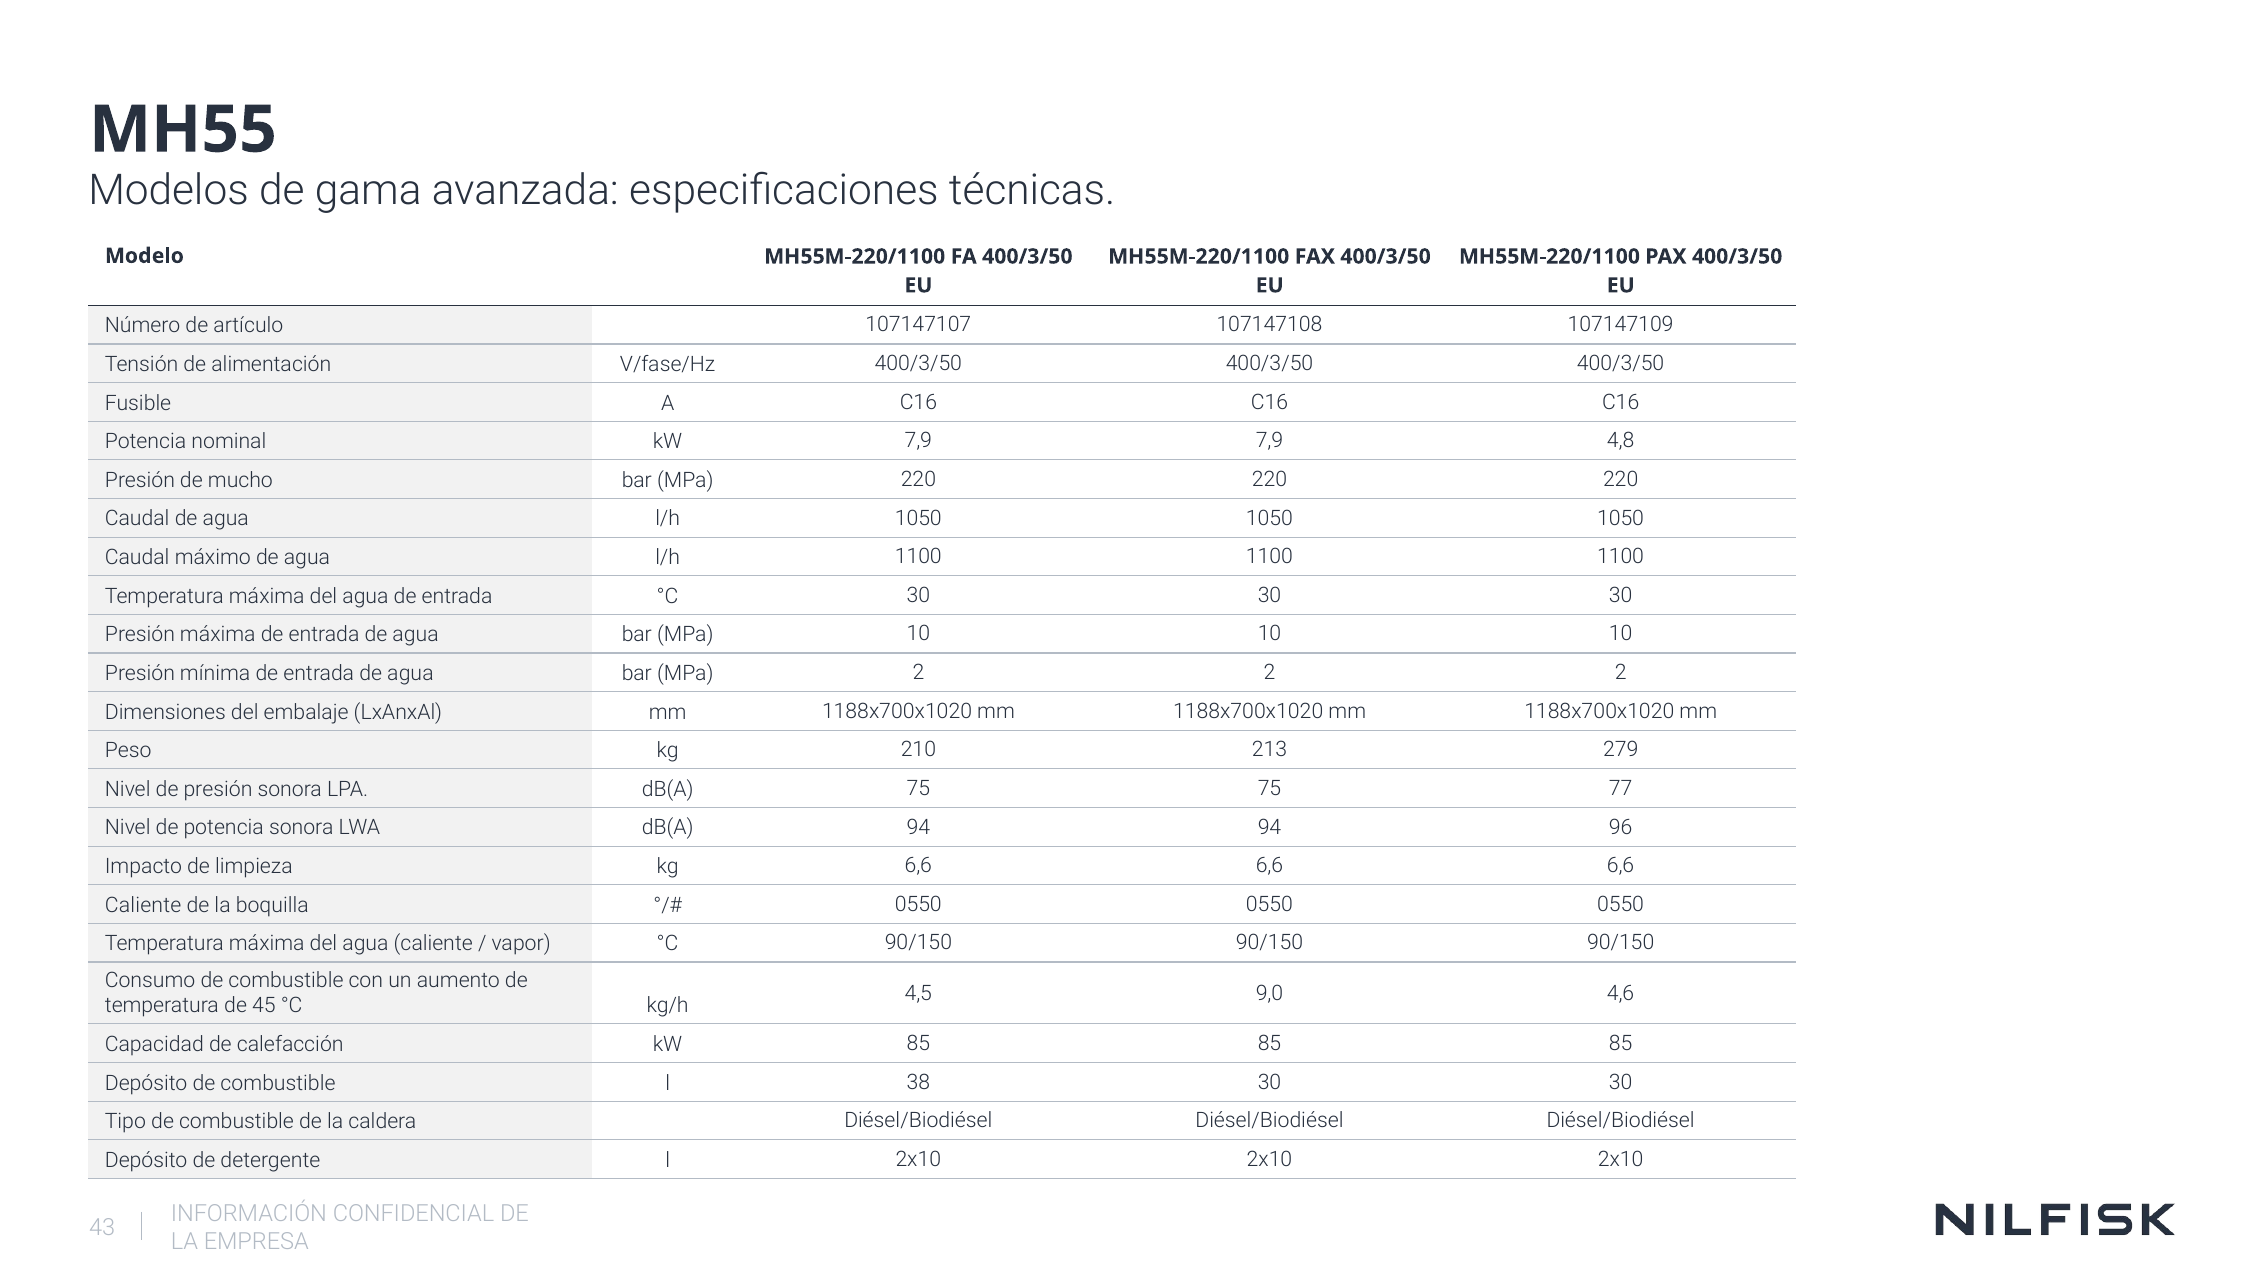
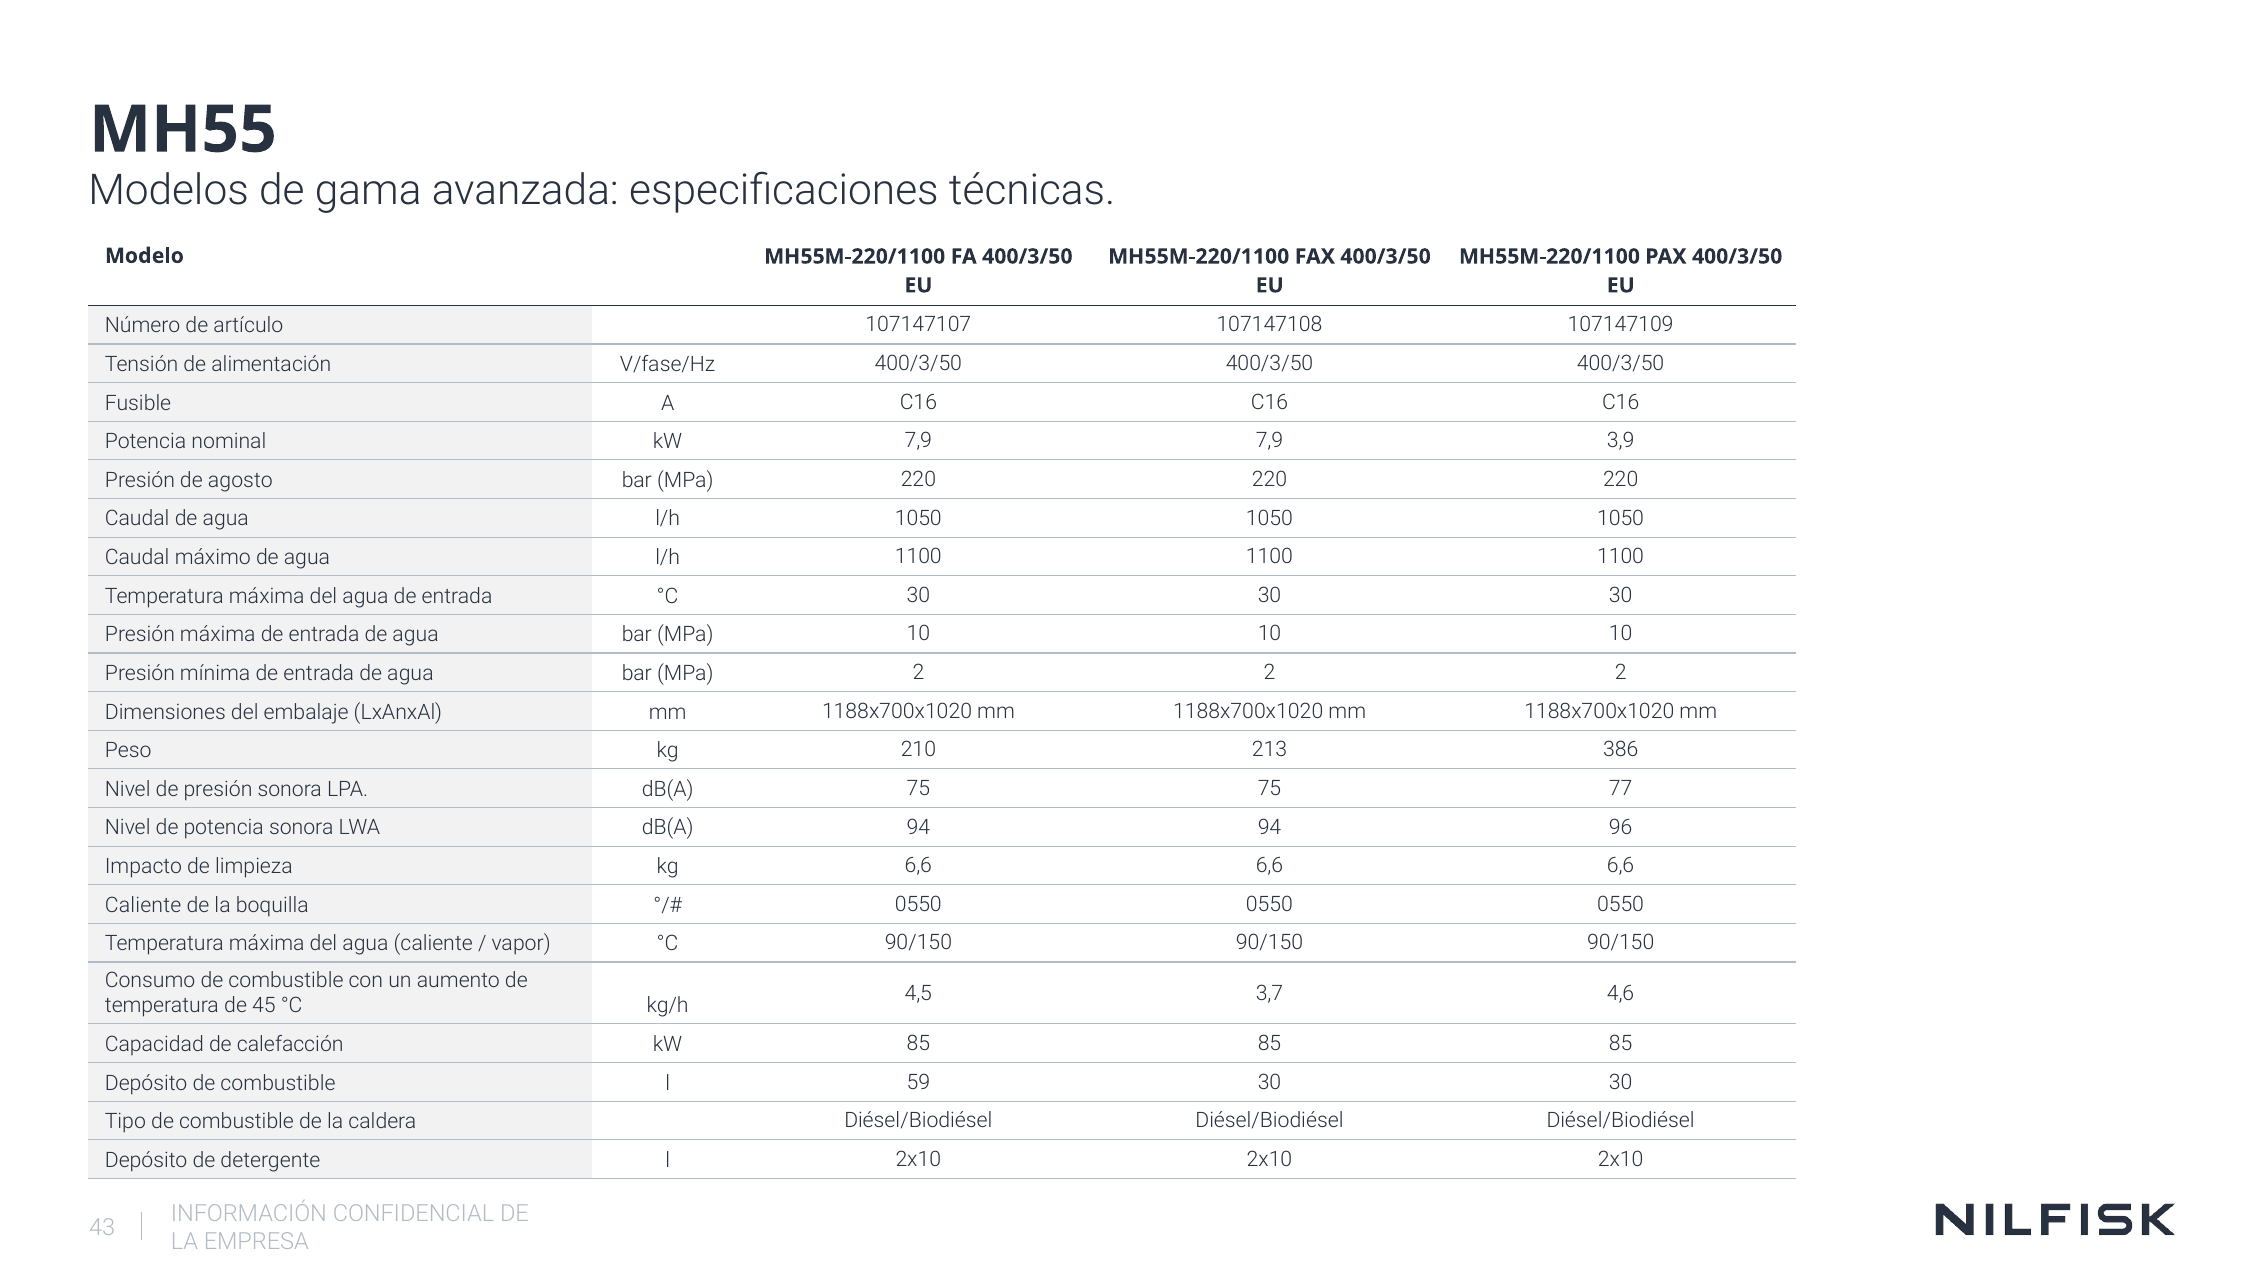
4,8: 4,8 -> 3,9
mucho: mucho -> agosto
279: 279 -> 386
9,0: 9,0 -> 3,7
38: 38 -> 59
